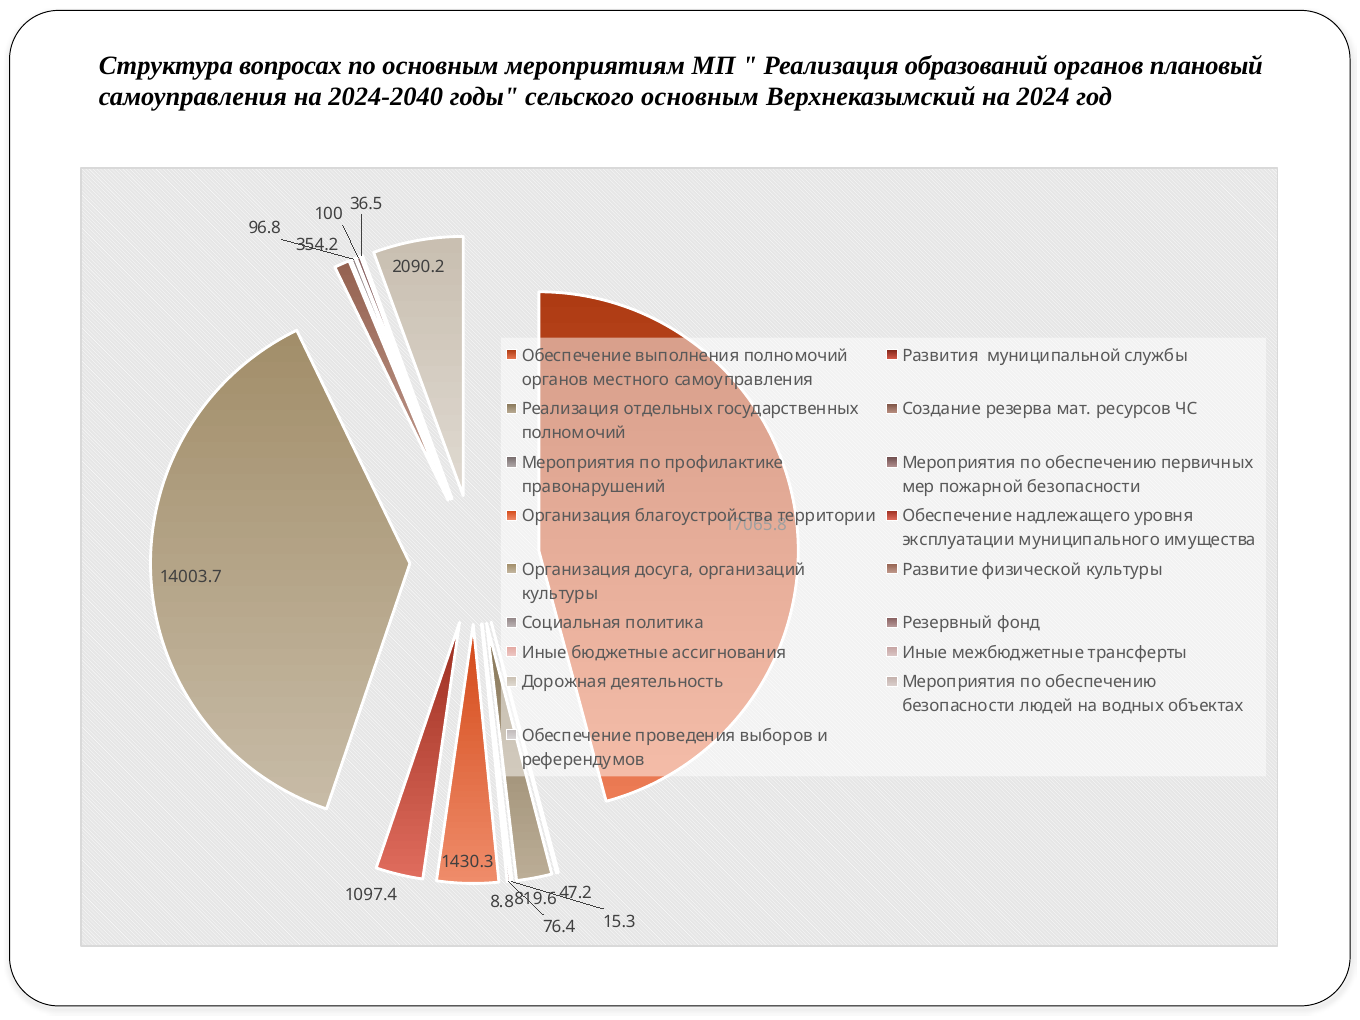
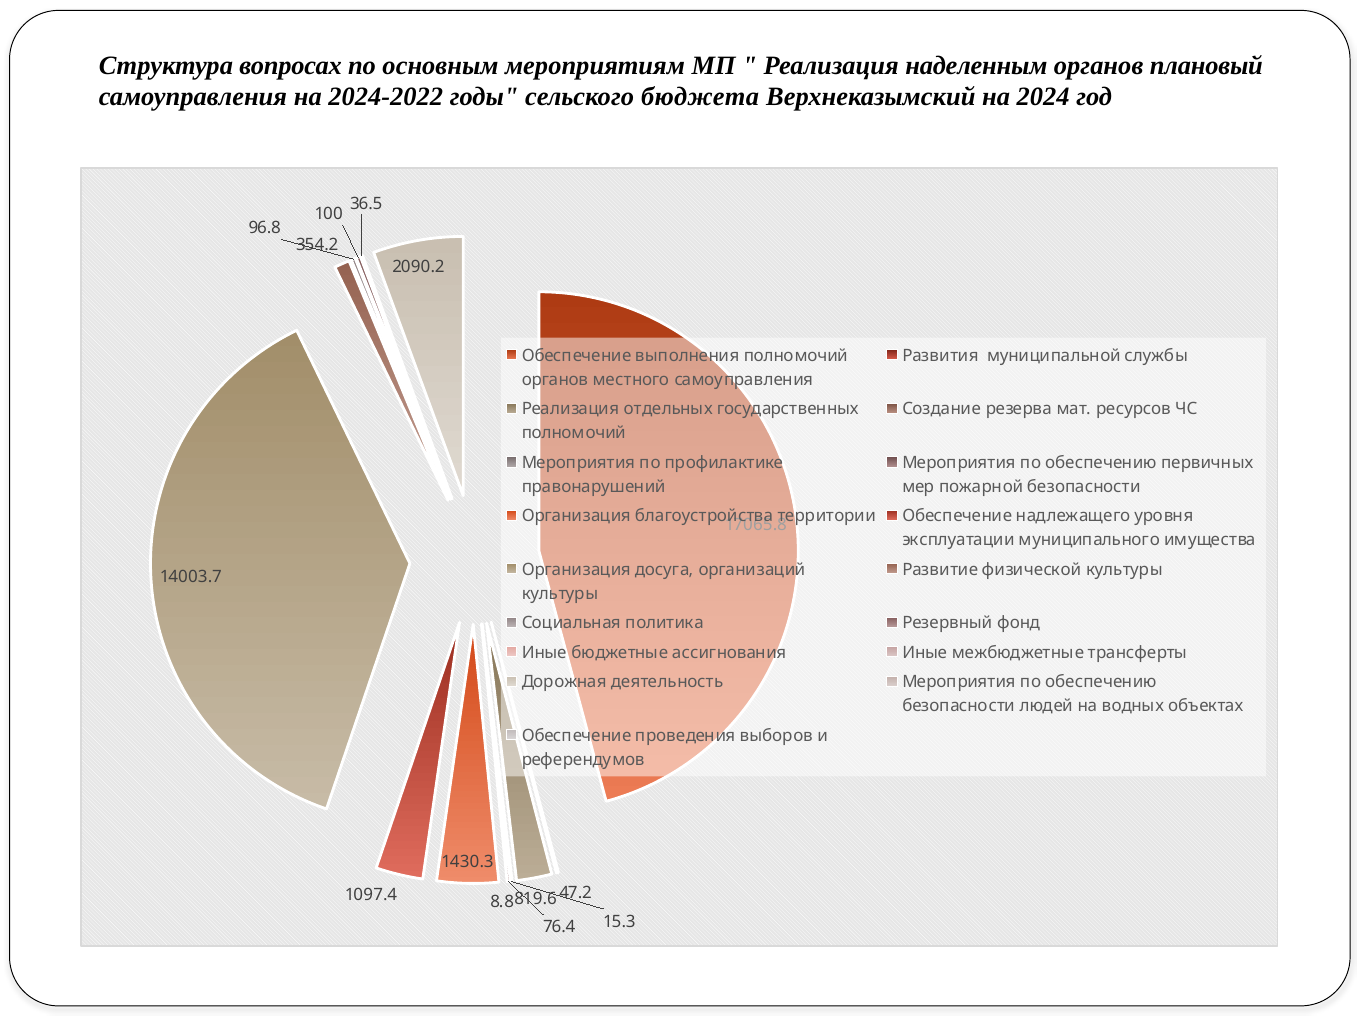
образований: образований -> наделенным
2024-2040: 2024-2040 -> 2024-2022
сельского основным: основным -> бюджета
